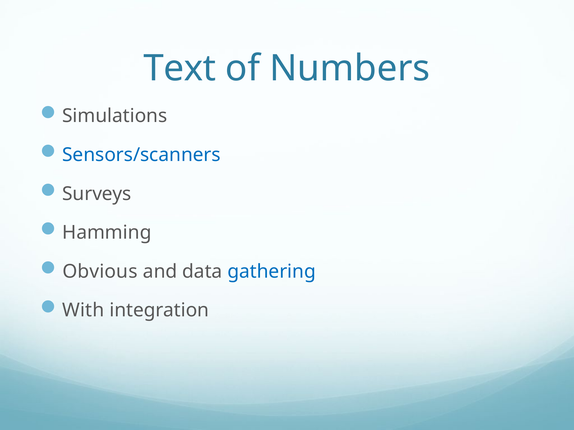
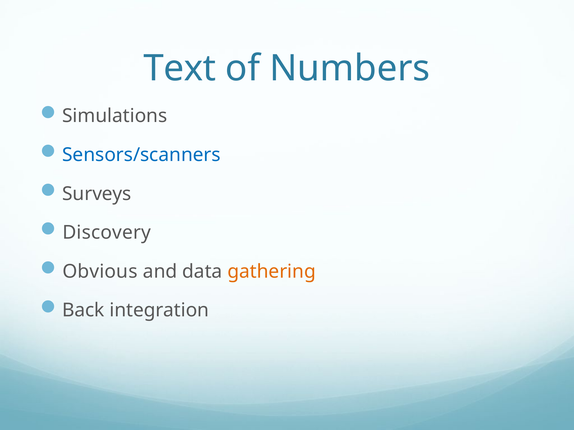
Hamming: Hamming -> Discovery
gathering colour: blue -> orange
With: With -> Back
